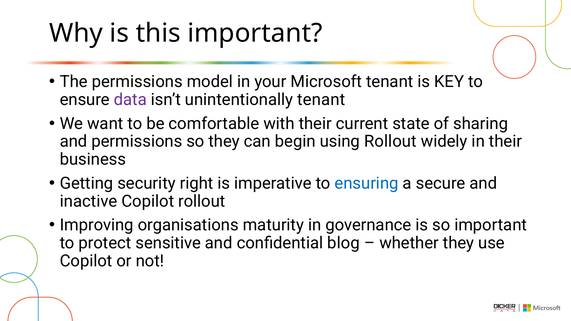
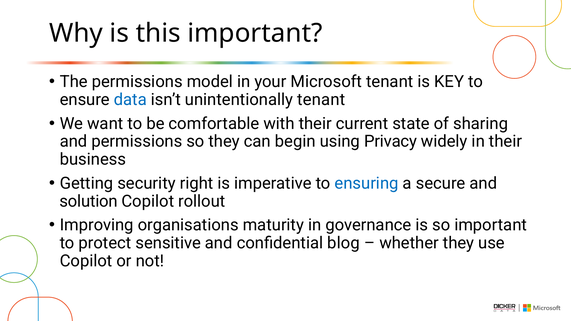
data colour: purple -> blue
using Rollout: Rollout -> Privacy
inactive: inactive -> solution
